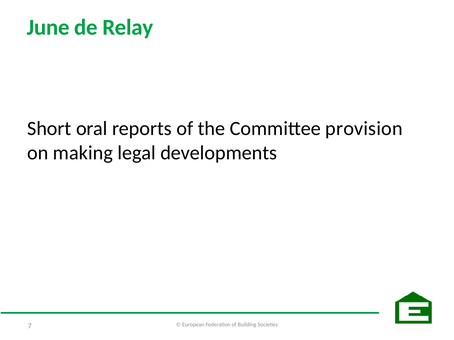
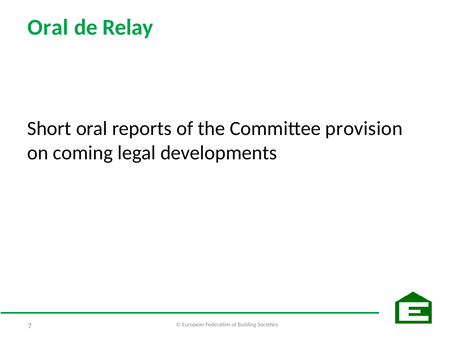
June at (48, 27): June -> Oral
making: making -> coming
